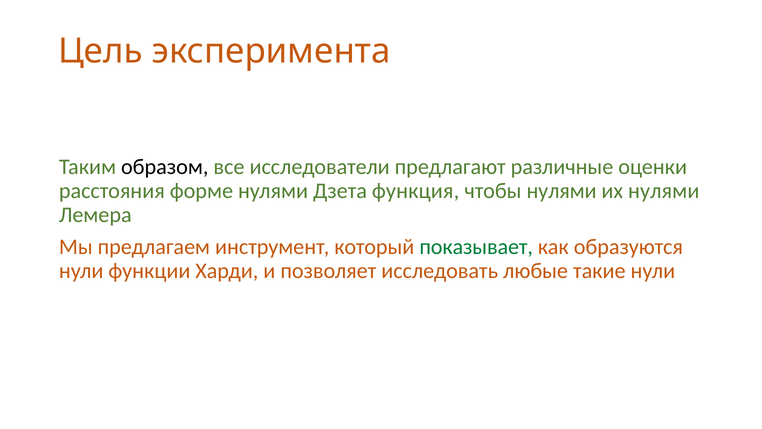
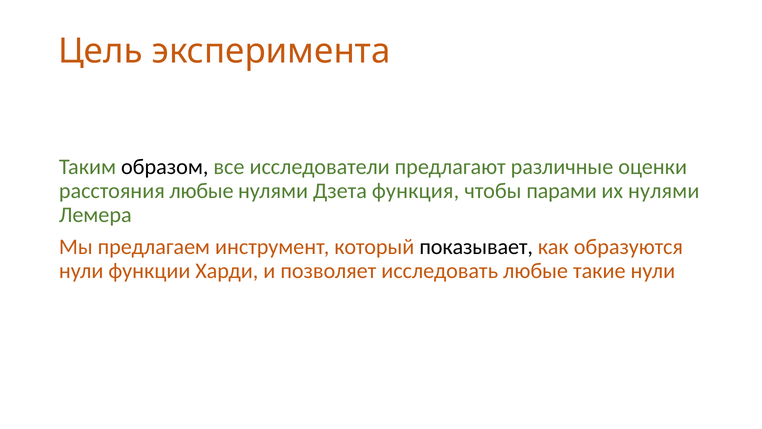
расстояния форме: форме -> любые
чтобы нулями: нулями -> парами
показывает colour: green -> black
